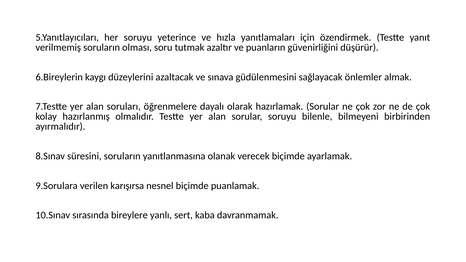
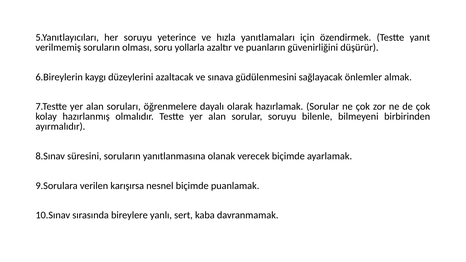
tutmak: tutmak -> yollarla
